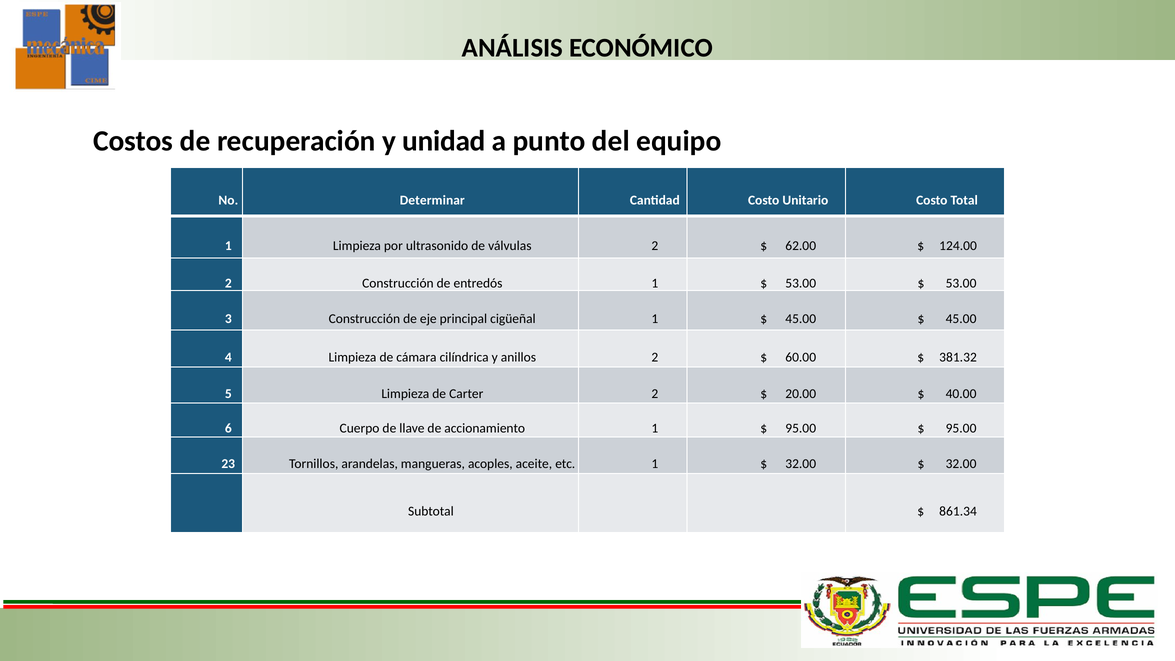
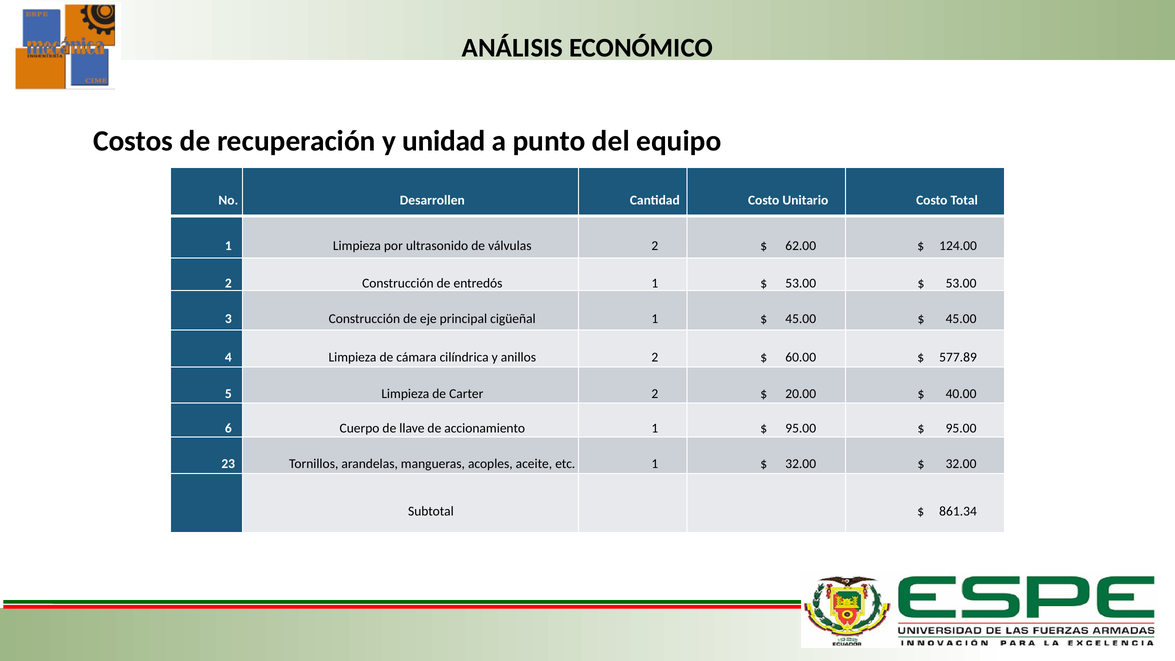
Determinar: Determinar -> Desarrollen
381.32: 381.32 -> 577.89
